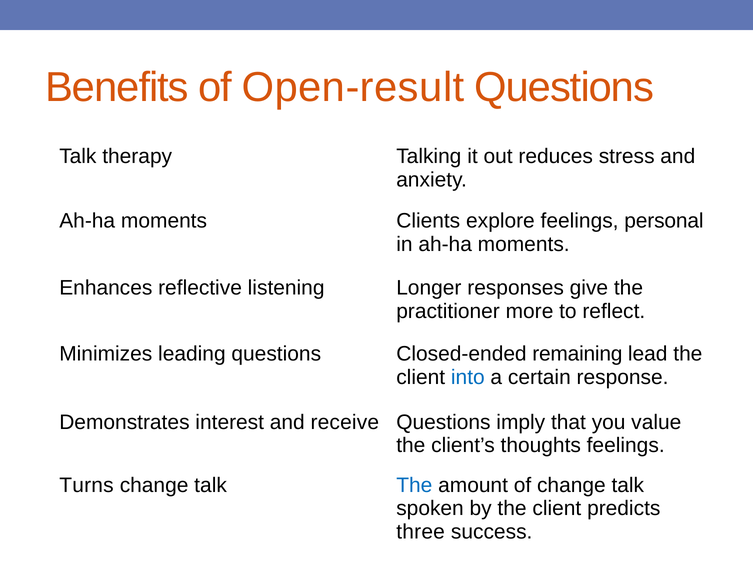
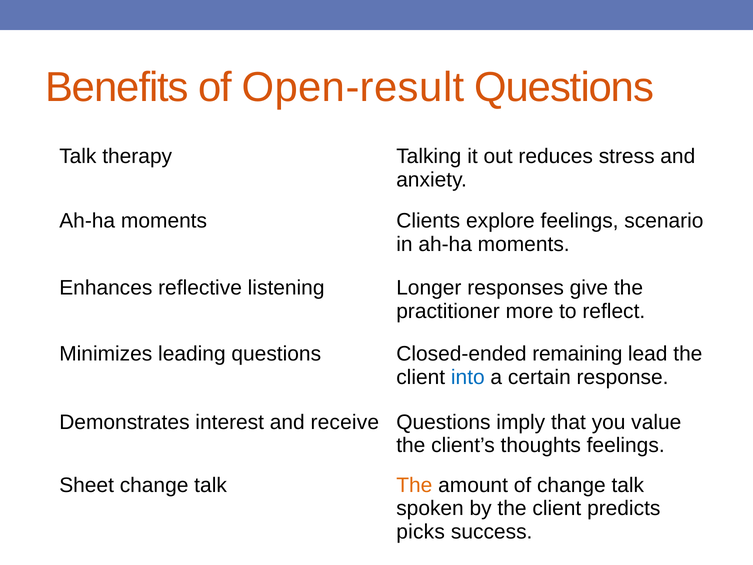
personal: personal -> scenario
Turns: Turns -> Sheet
The at (414, 485) colour: blue -> orange
three: three -> picks
